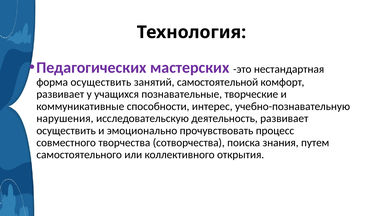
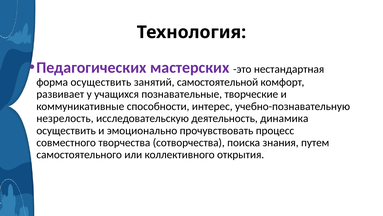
нарушения: нарушения -> незрелость
деятельность развивает: развивает -> динамика
